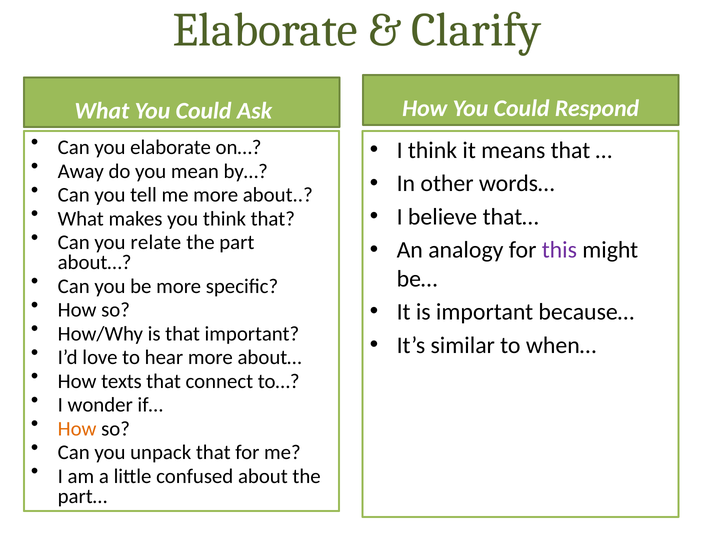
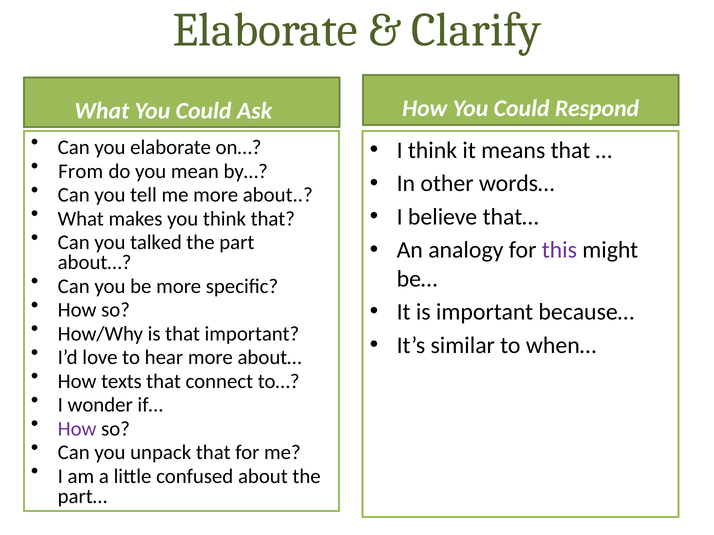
Away: Away -> From
relate: relate -> talked
How at (77, 429) colour: orange -> purple
